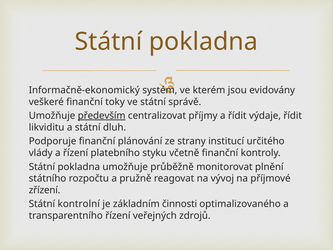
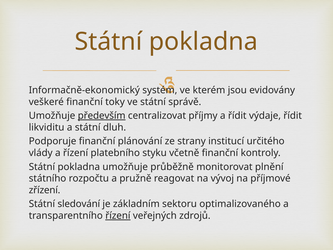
kontrolní: kontrolní -> sledování
činnosti: činnosti -> sektoru
řízení at (118, 215) underline: none -> present
